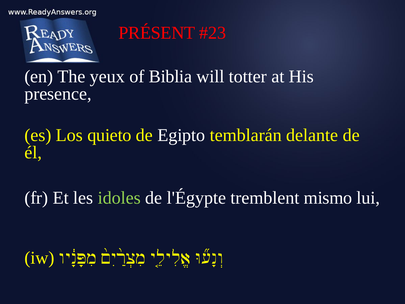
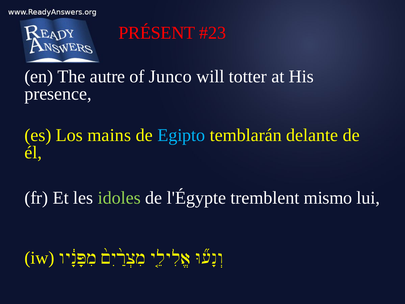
yeux: yeux -> autre
Biblia: Biblia -> Junco
quieto: quieto -> mains
Egipto colour: white -> light blue
